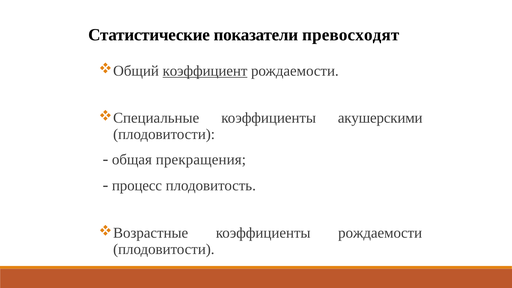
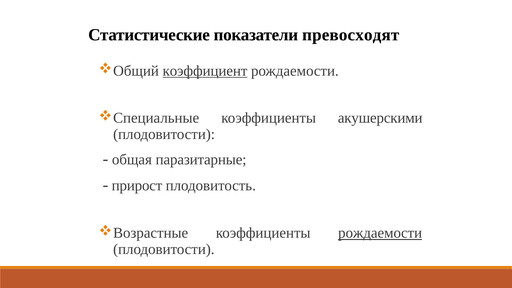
прекращения: прекращения -> паразитарные
процесс: процесс -> прирост
рождаемости at (380, 233) underline: none -> present
